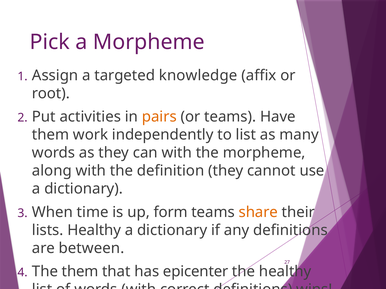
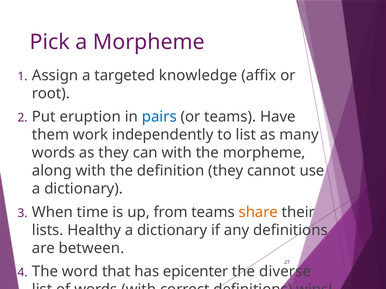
activities: activities -> eruption
pairs colour: orange -> blue
form: form -> from
The them: them -> word
the healthy: healthy -> diverse
